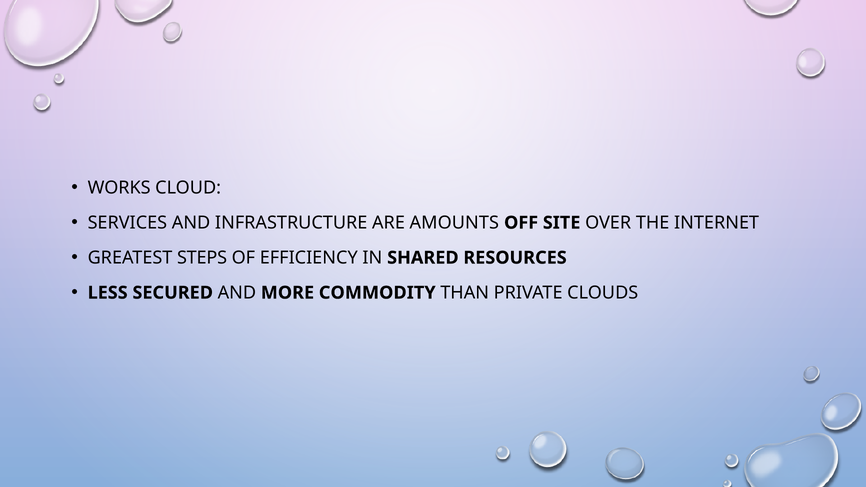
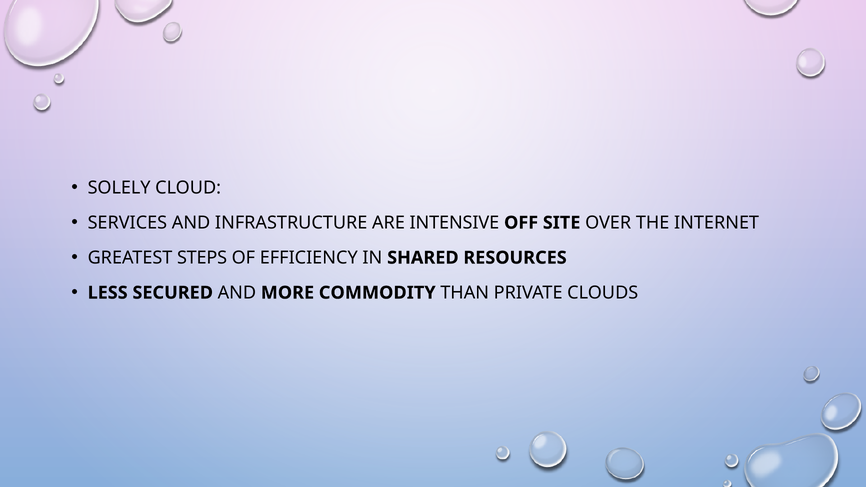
WORKS: WORKS -> SOLELY
AMOUNTS: AMOUNTS -> INTENSIVE
